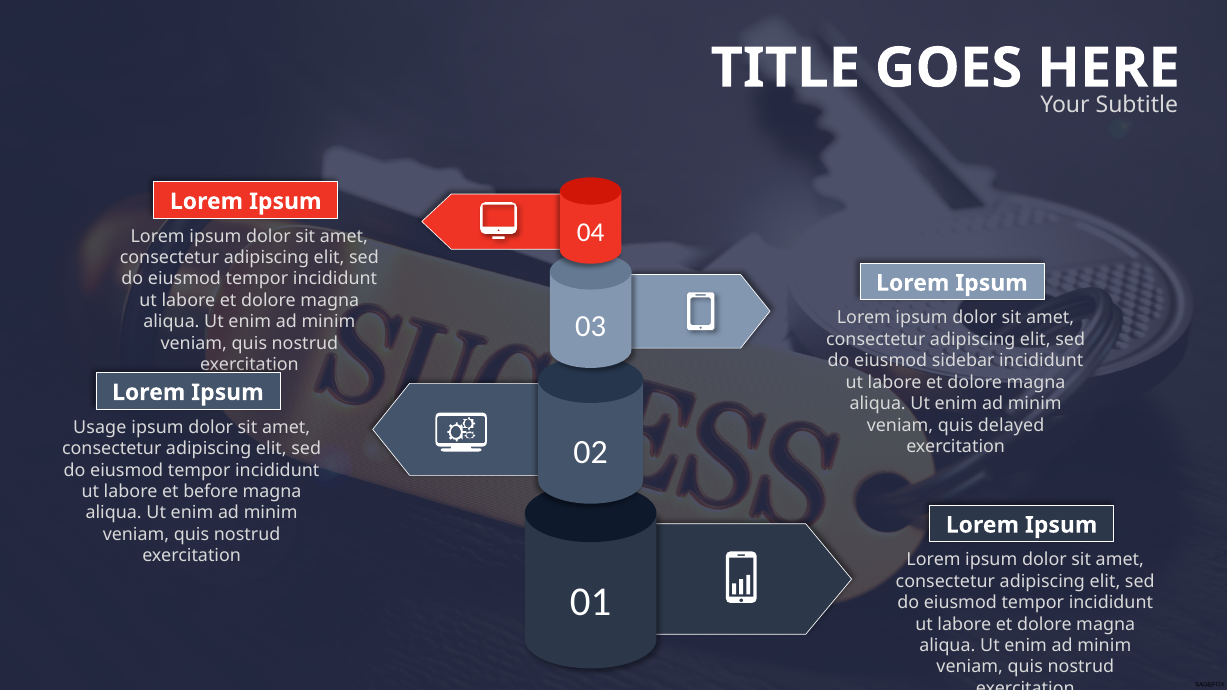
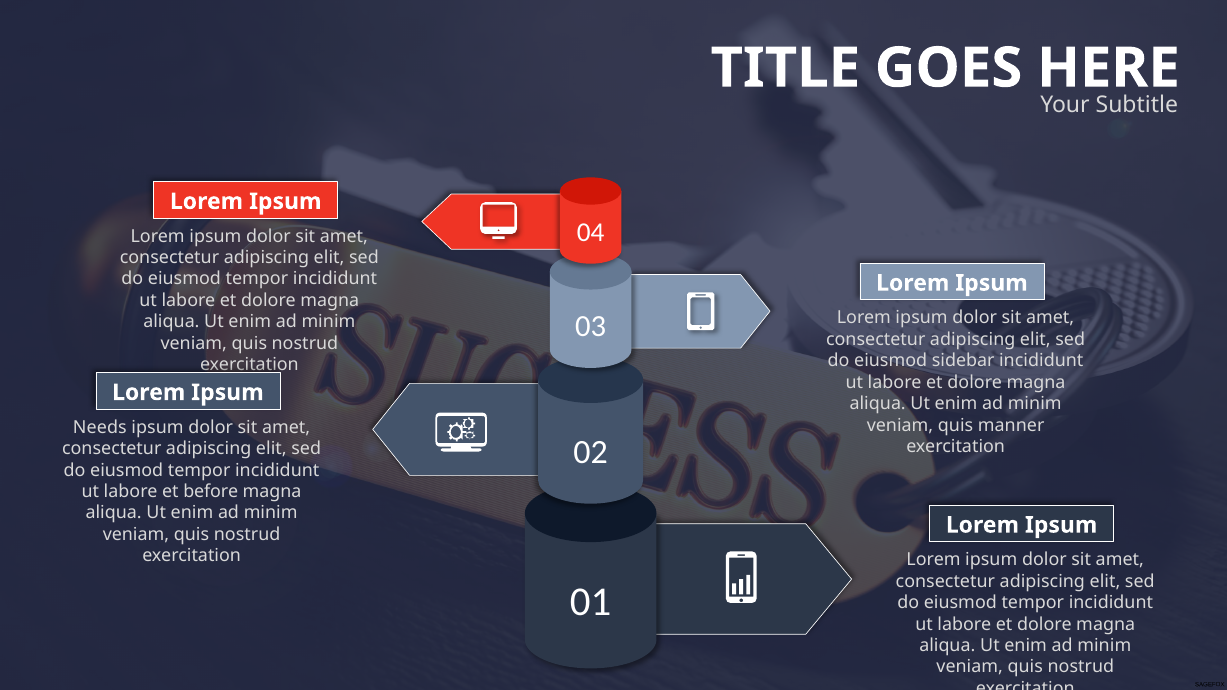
delayed: delayed -> manner
Usage: Usage -> Needs
